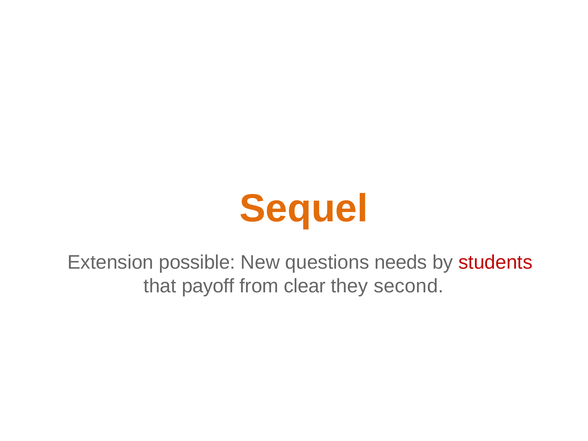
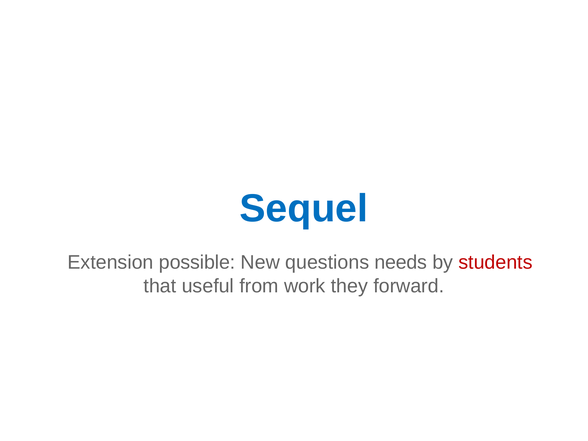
Sequel colour: orange -> blue
payoff: payoff -> useful
clear: clear -> work
second: second -> forward
